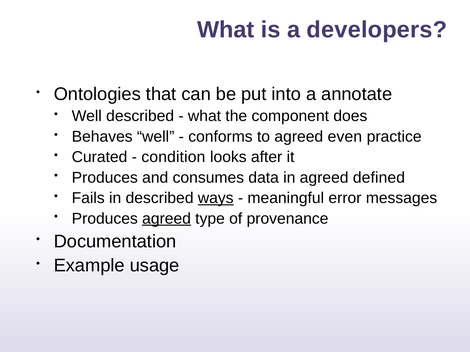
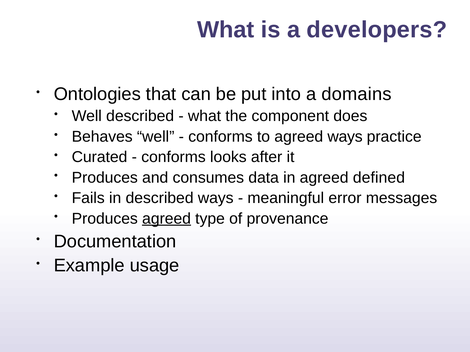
annotate: annotate -> domains
agreed even: even -> ways
condition at (173, 157): condition -> conforms
ways at (216, 198) underline: present -> none
